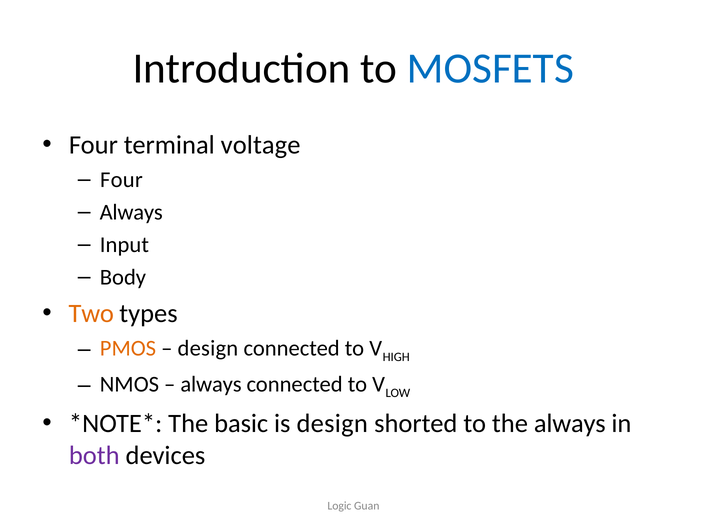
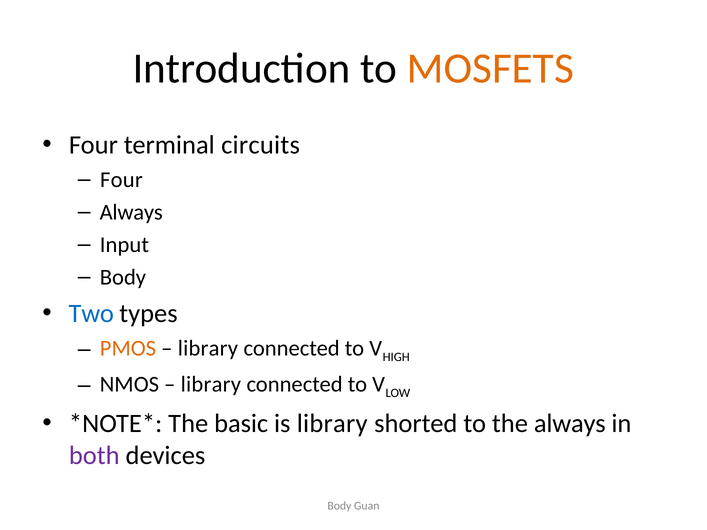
MOSFETS colour: blue -> orange
voltage: voltage -> circuits
Two colour: orange -> blue
design at (208, 348): design -> library
always at (211, 384): always -> library
is design: design -> library
Logic at (339, 506): Logic -> Body
